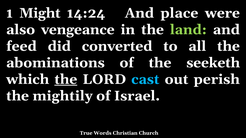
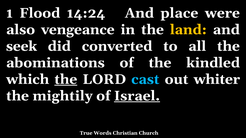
Might: Might -> Flood
land colour: light green -> yellow
feed: feed -> seek
seeketh: seeketh -> kindled
perish: perish -> whiter
Israel underline: none -> present
